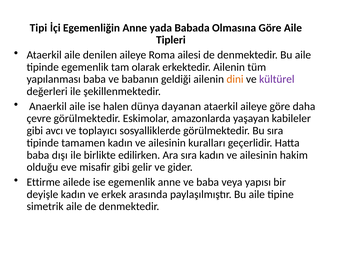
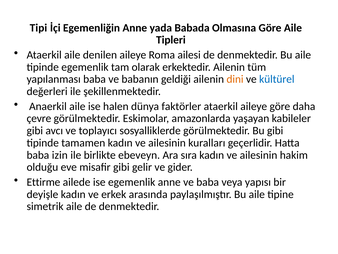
kültürel colour: purple -> blue
dayanan: dayanan -> faktörler
Bu sıra: sıra -> gibi
dışı: dışı -> izin
edilirken: edilirken -> ebeveyn
